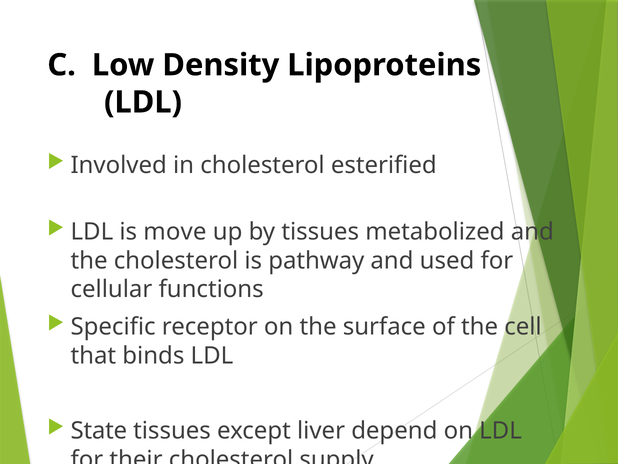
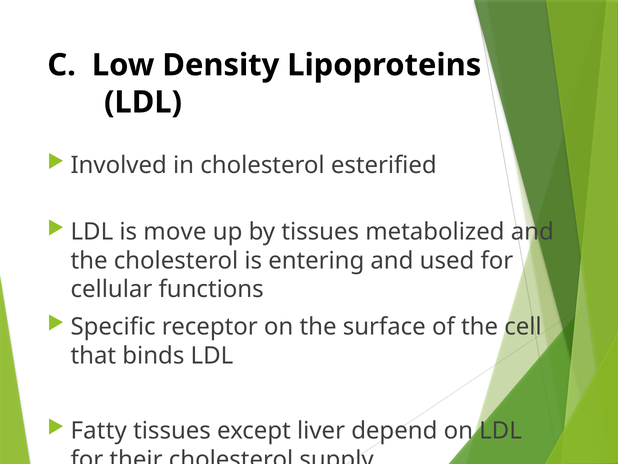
pathway: pathway -> entering
State: State -> Fatty
